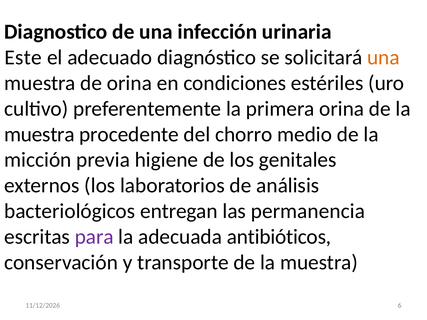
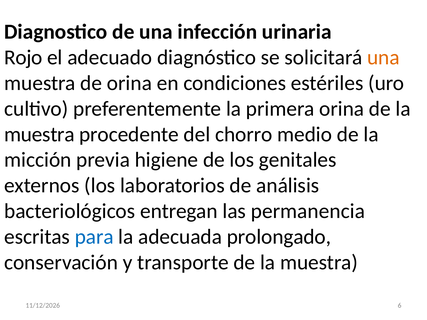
Este: Este -> Rojo
para colour: purple -> blue
antibióticos: antibióticos -> prolongado
